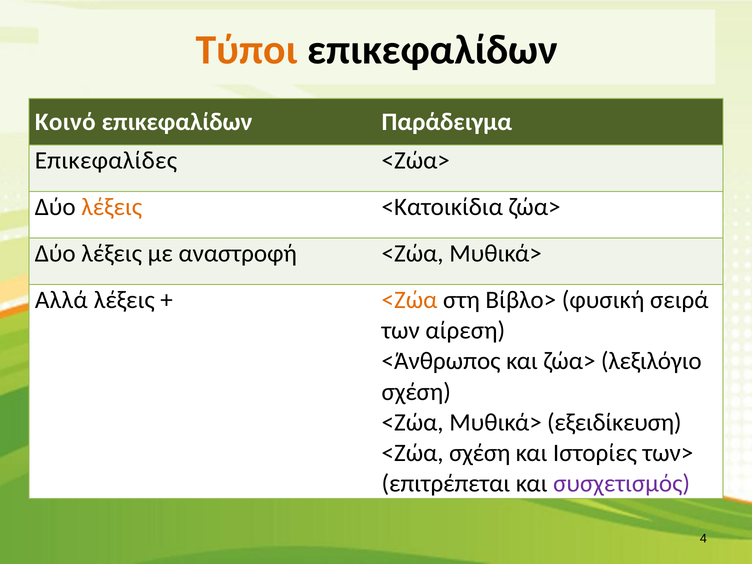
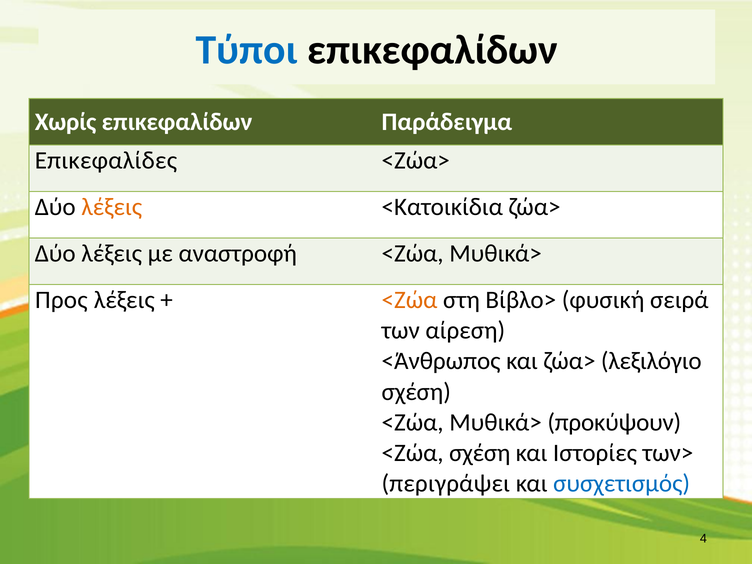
Τύποι colour: orange -> blue
Κοινό: Κοινό -> Χωρίς
Αλλά: Αλλά -> Προς
εξειδίκευση: εξειδίκευση -> προκύψουν
επιτρέπεται: επιτρέπεται -> περιγράψει
συσχετισμός colour: purple -> blue
